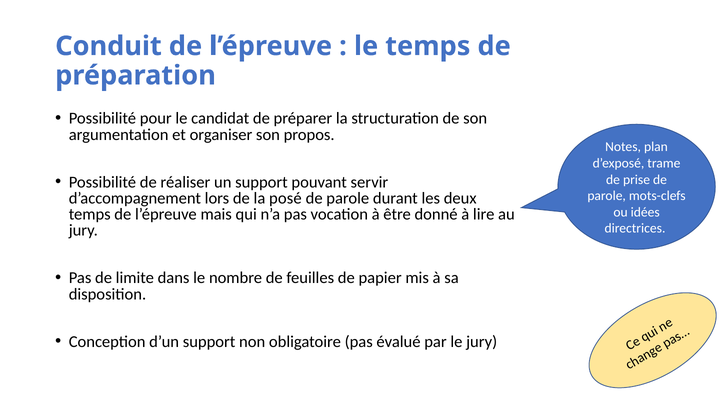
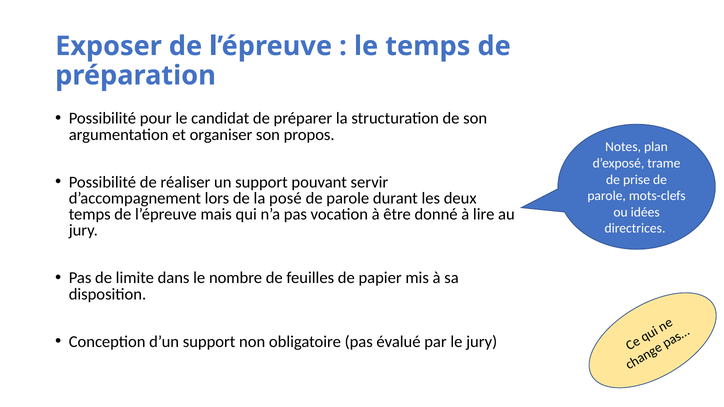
Conduit: Conduit -> Exposer
